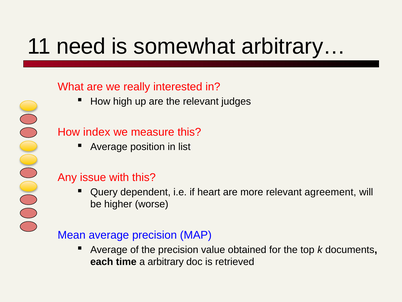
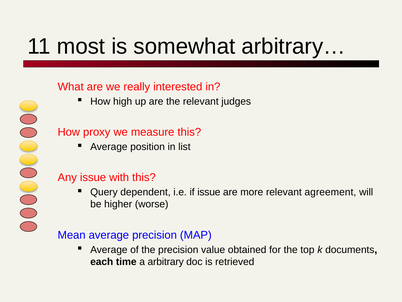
need: need -> most
index: index -> proxy
if heart: heart -> issue
